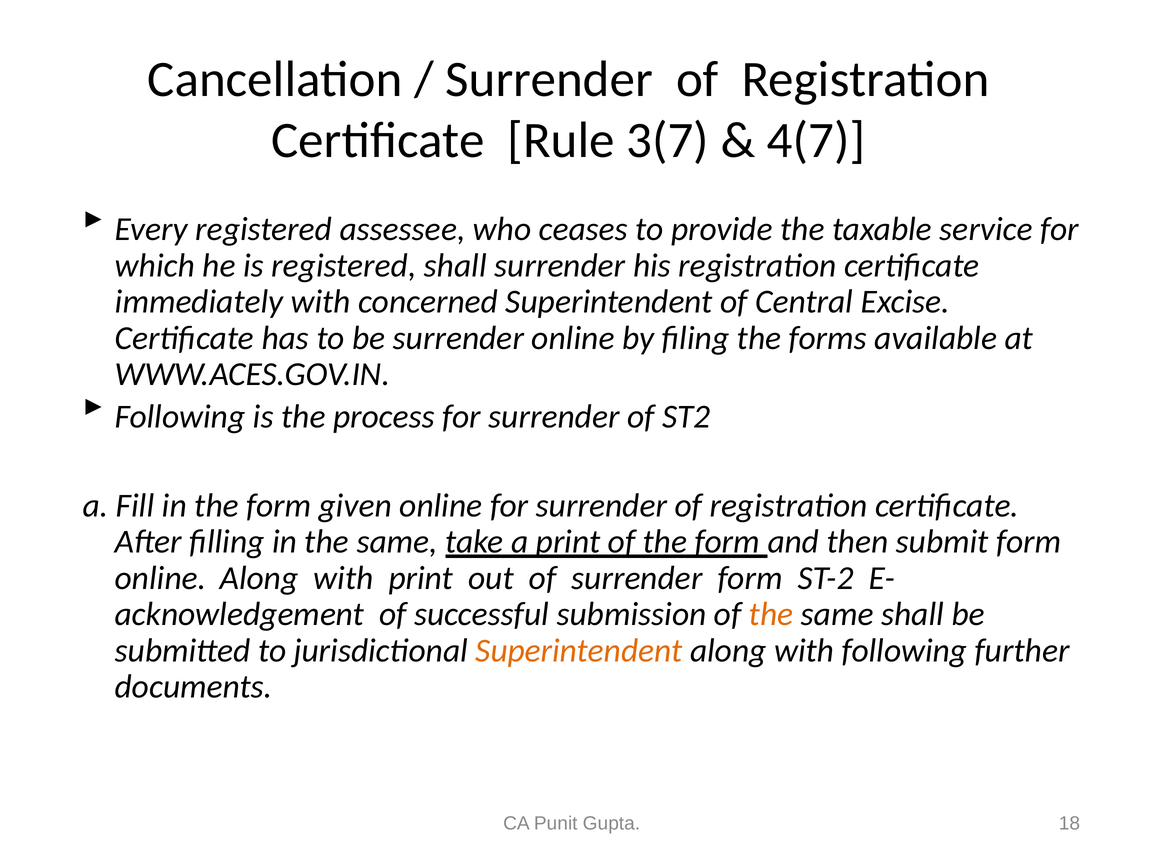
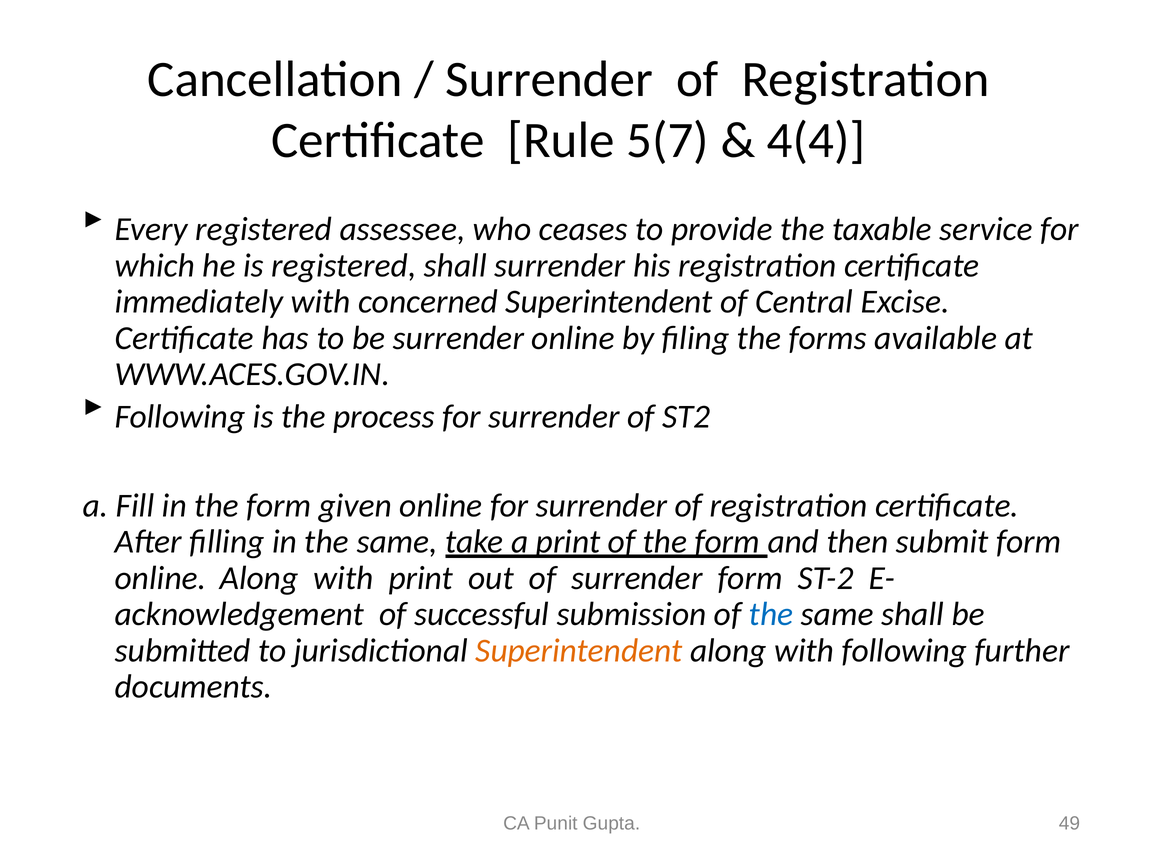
3(7: 3(7 -> 5(7
4(7: 4(7 -> 4(4
the at (771, 614) colour: orange -> blue
18: 18 -> 49
